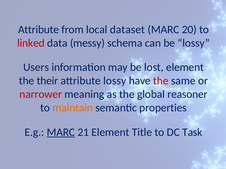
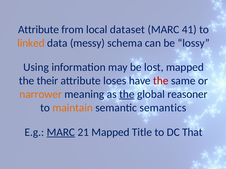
20: 20 -> 41
linked colour: red -> orange
Users: Users -> Using
lost element: element -> mapped
attribute lossy: lossy -> loses
narrower colour: red -> orange
the at (127, 94) underline: none -> present
properties: properties -> semantics
21 Element: Element -> Mapped
Task: Task -> That
